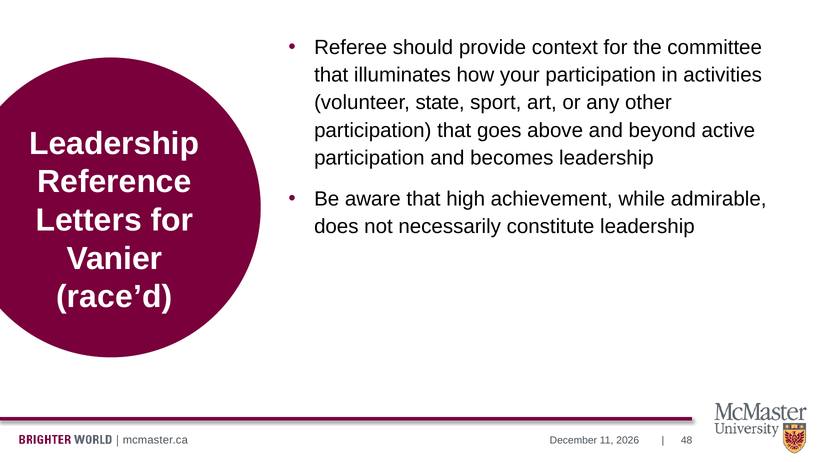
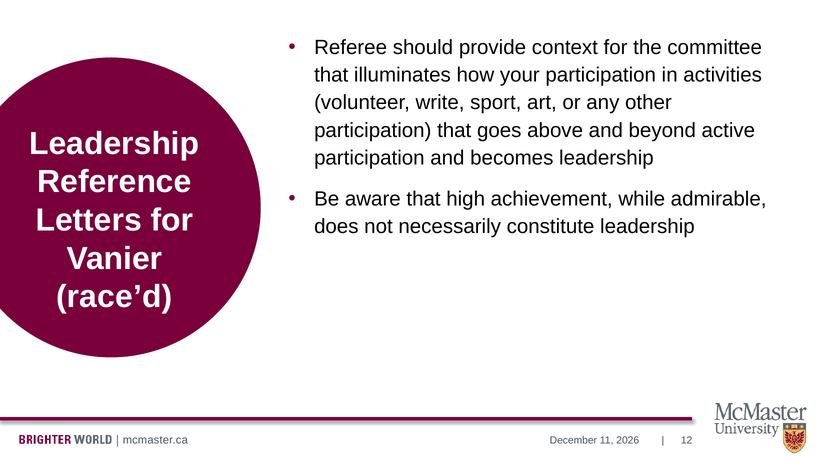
state: state -> write
48: 48 -> 12
